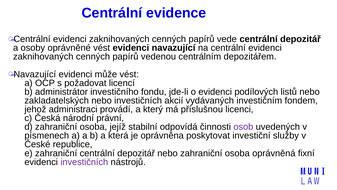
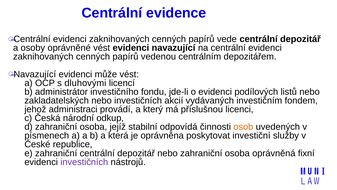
požadovat: požadovat -> dluhovými
právní: právní -> odkup
osob colour: purple -> orange
